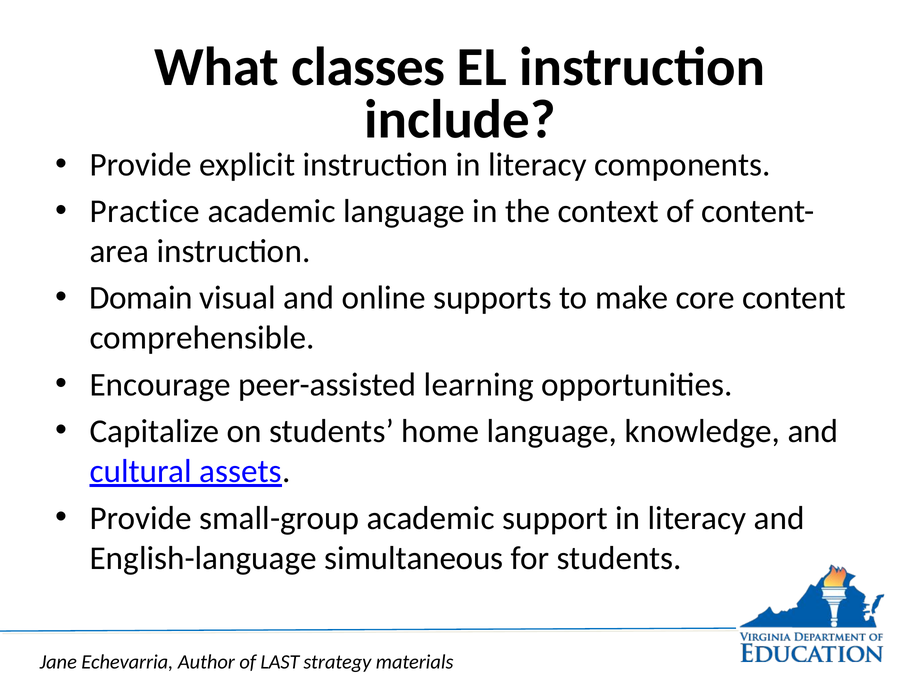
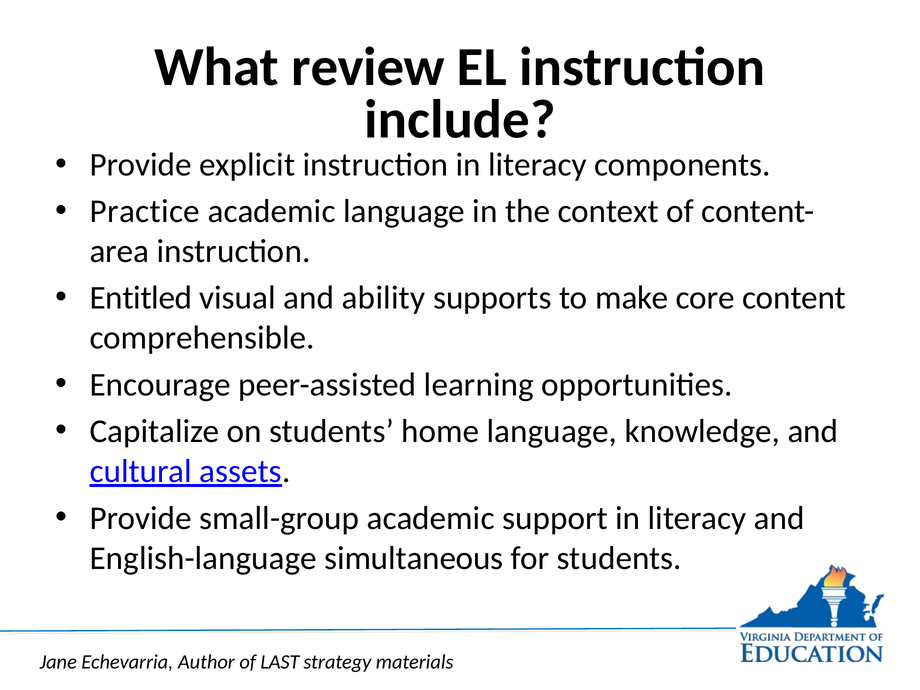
classes: classes -> review
Domain: Domain -> Entitled
online: online -> ability
